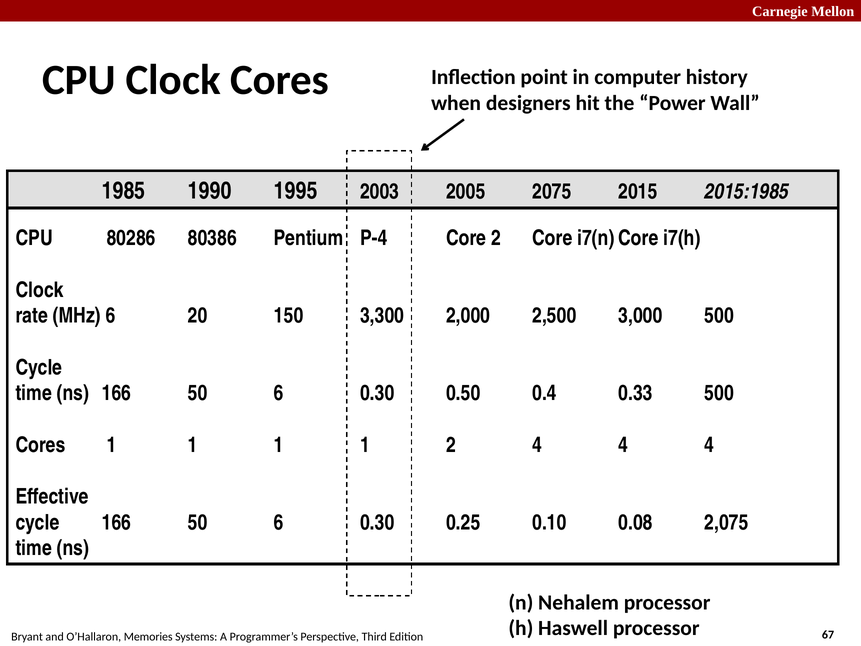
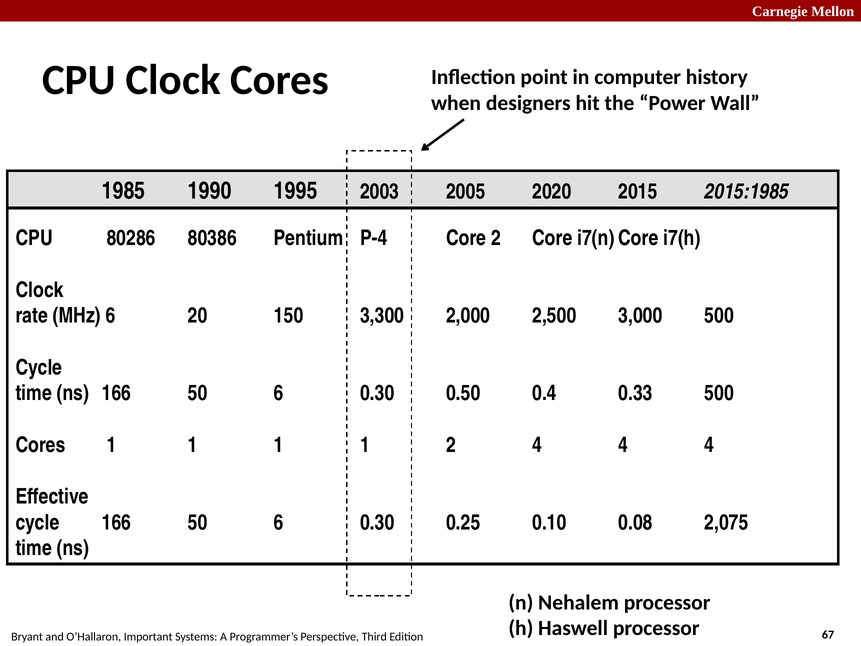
2075: 2075 -> 2020
Memories: Memories -> Important
